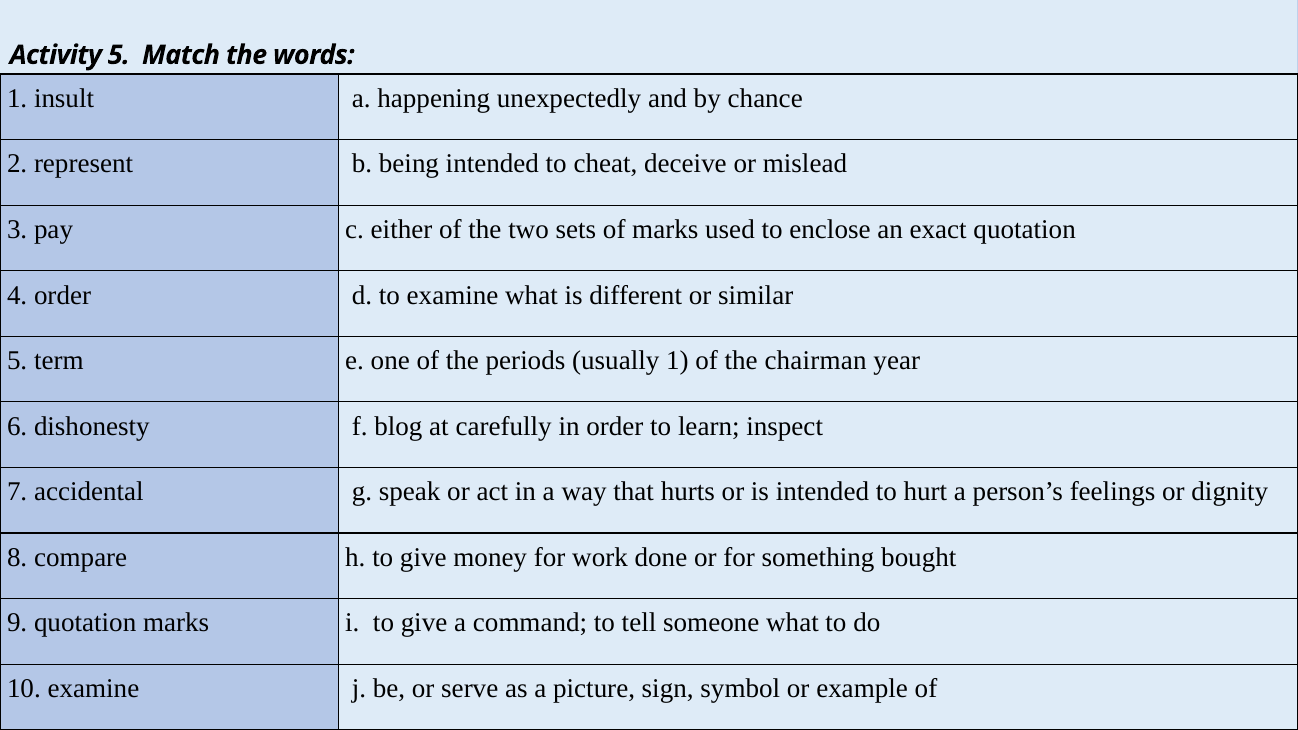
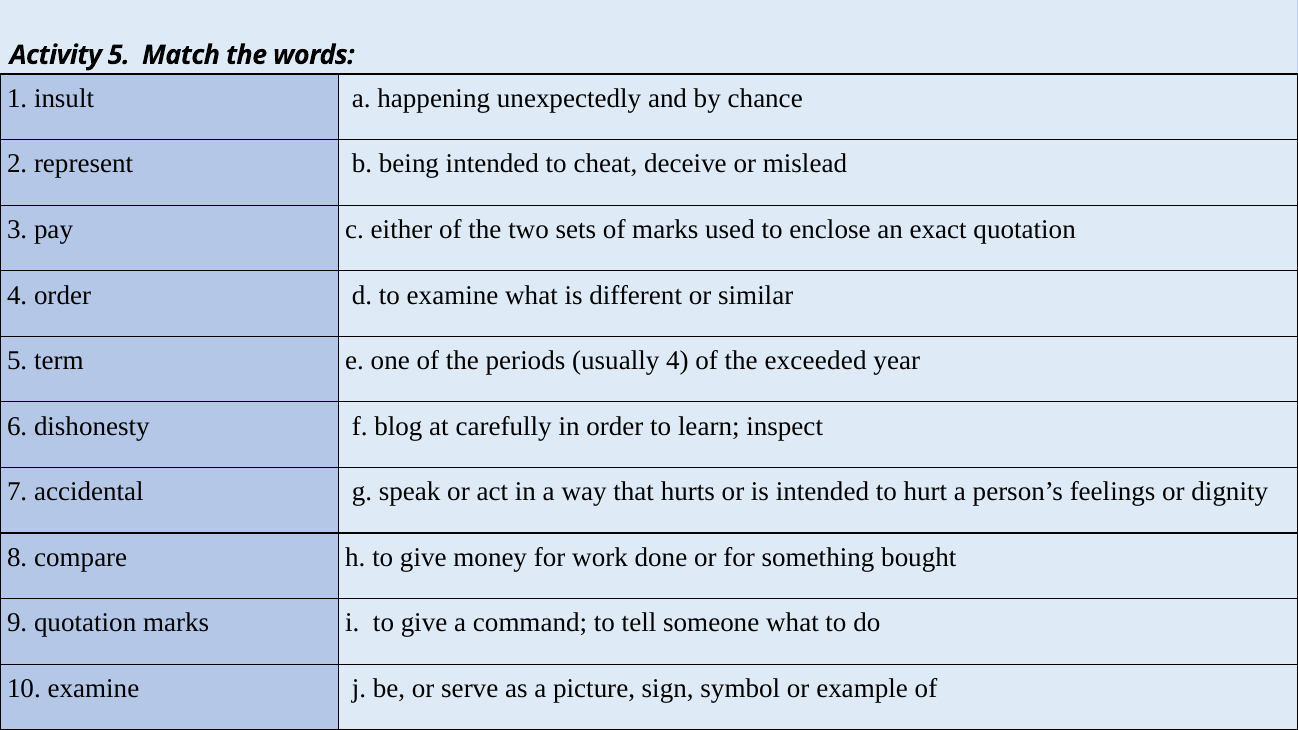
usually 1: 1 -> 4
chairman: chairman -> exceeded
